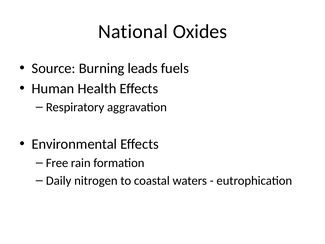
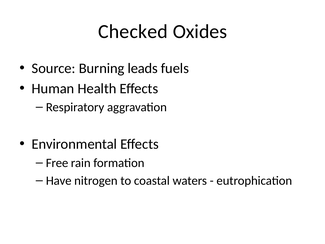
National: National -> Checked
Daily: Daily -> Have
